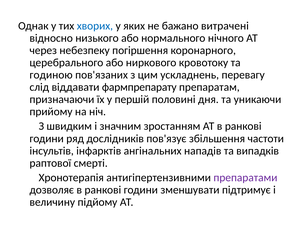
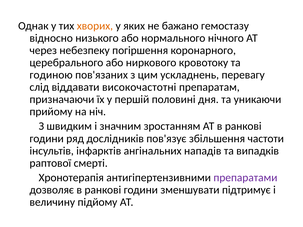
хворих colour: blue -> orange
витрачені: витрачені -> гемостазу
фармпрепарату: фармпрепарату -> високочастотні
